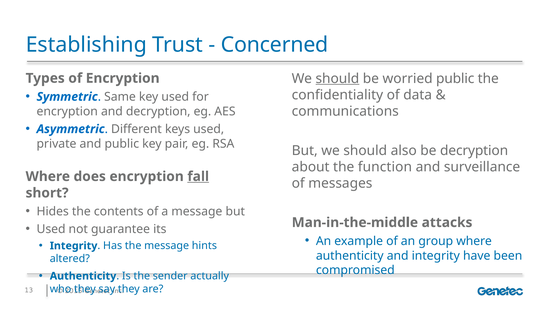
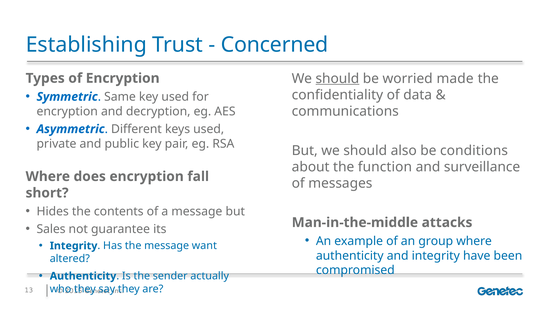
worried public: public -> made
be decryption: decryption -> conditions
fall underline: present -> none
Used at (51, 229): Used -> Sales
hints: hints -> want
